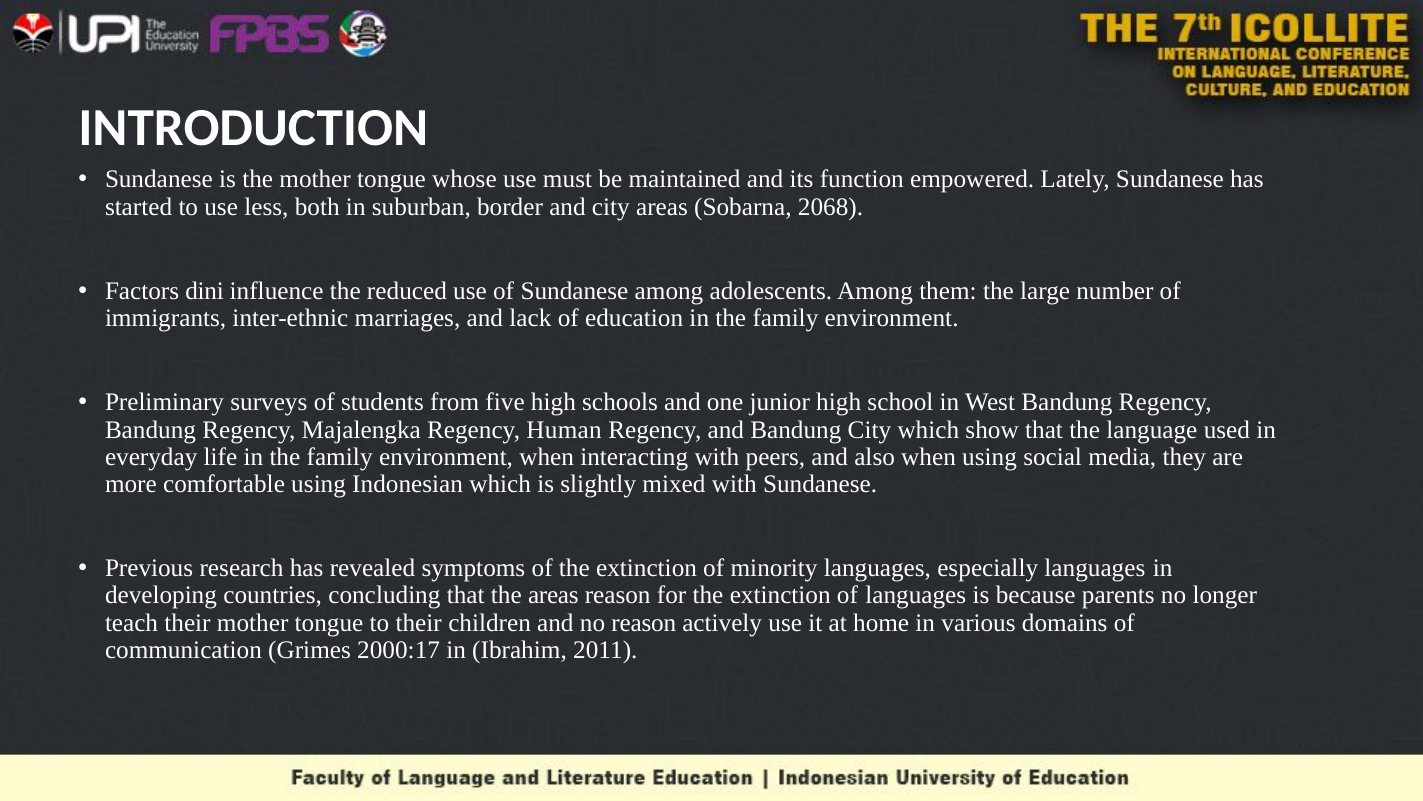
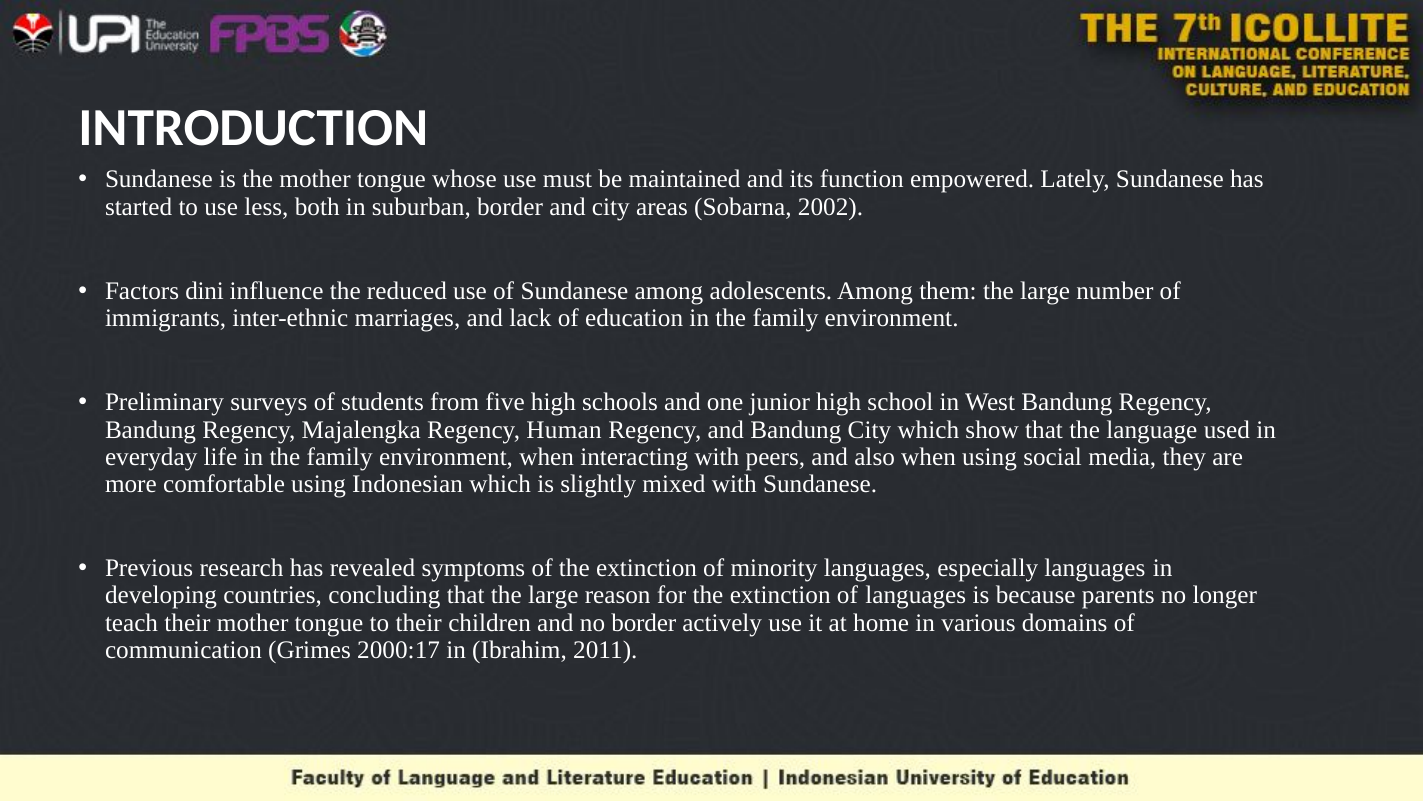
2068: 2068 -> 2002
that the areas: areas -> large
no reason: reason -> border
